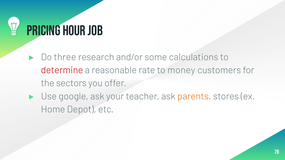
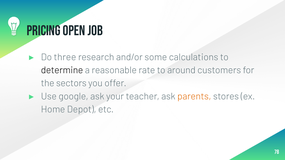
hour: hour -> open
determine colour: red -> black
money: money -> around
